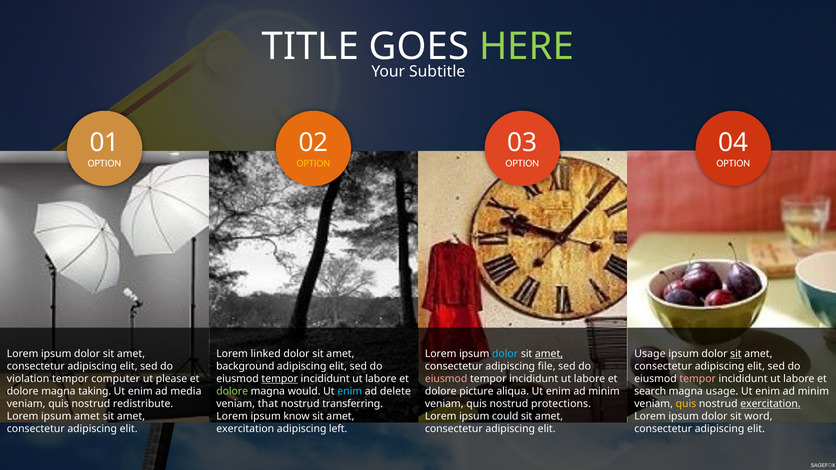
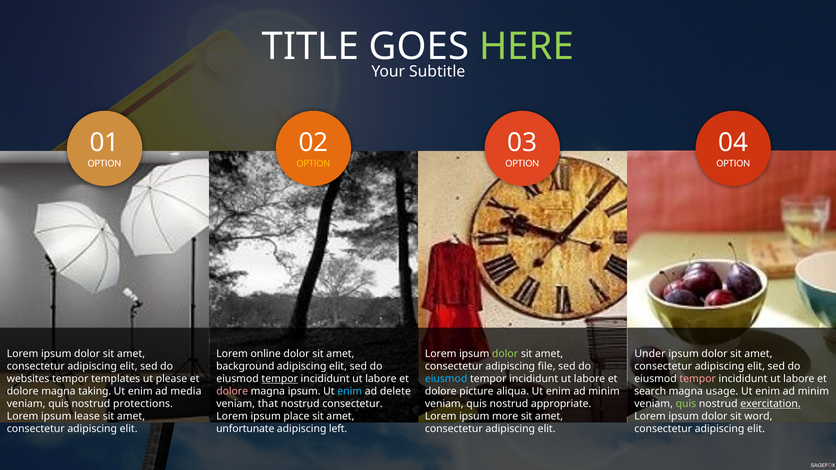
linked: linked -> online
dolor at (505, 354) colour: light blue -> light green
amet at (549, 354) underline: present -> none
Usage at (650, 354): Usage -> Under
sit at (736, 354) underline: present -> none
violation: violation -> websites
computer: computer -> templates
eiusmod at (446, 379) colour: pink -> light blue
dolore at (232, 391) colour: light green -> pink
magna would: would -> ipsum
redistribute: redistribute -> protections
nostrud transferring: transferring -> consectetur
protections: protections -> appropriate
quis at (686, 404) colour: yellow -> light green
ipsum amet: amet -> lease
know: know -> place
could: could -> more
exercitation at (245, 429): exercitation -> unfortunate
